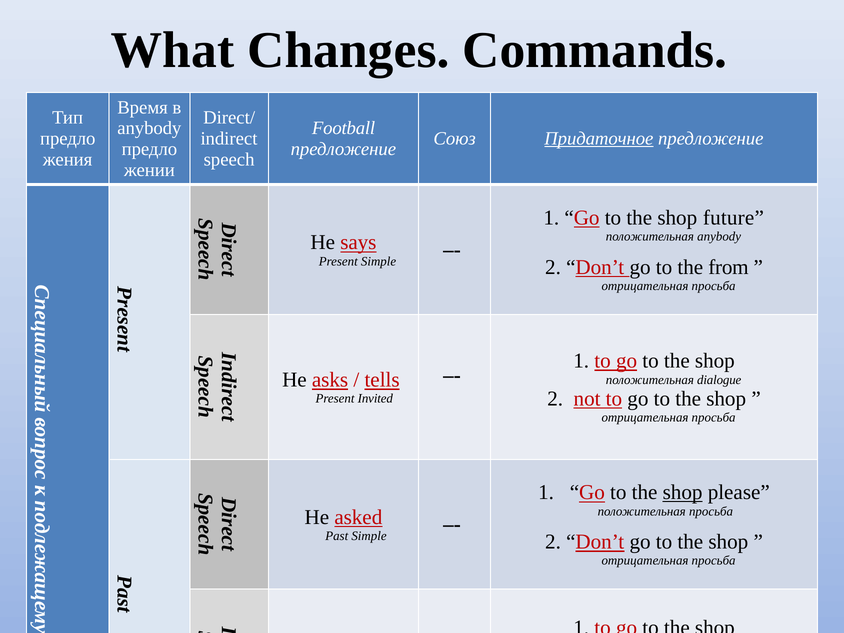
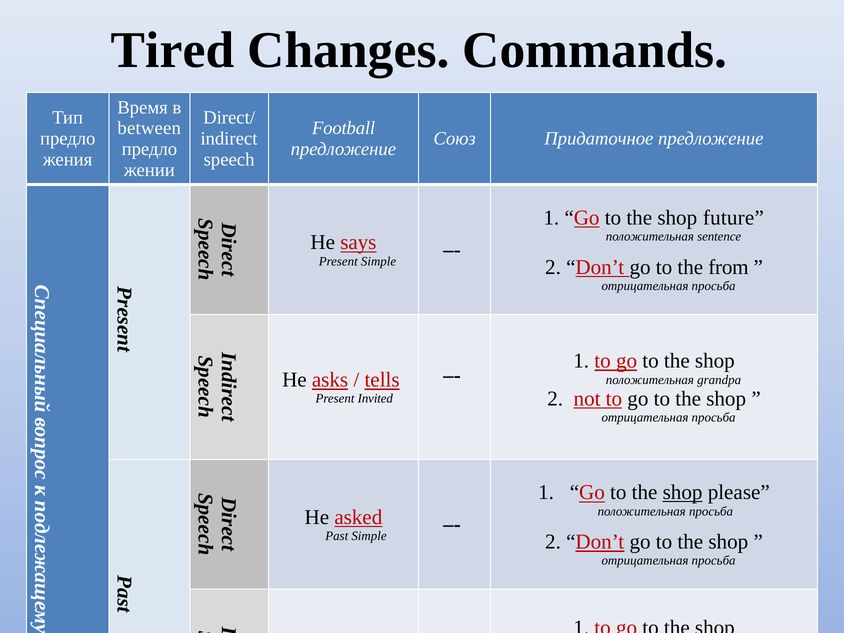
What: What -> Tired
anybody at (149, 128): anybody -> between
Придаточное underline: present -> none
положительная anybody: anybody -> sentence
dialogue: dialogue -> grandpa
